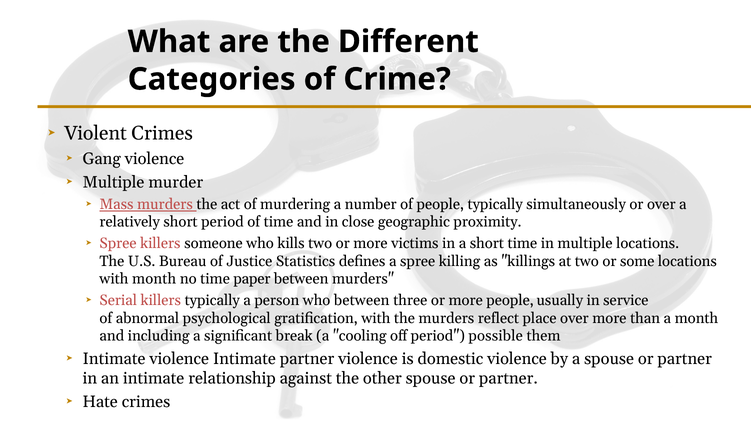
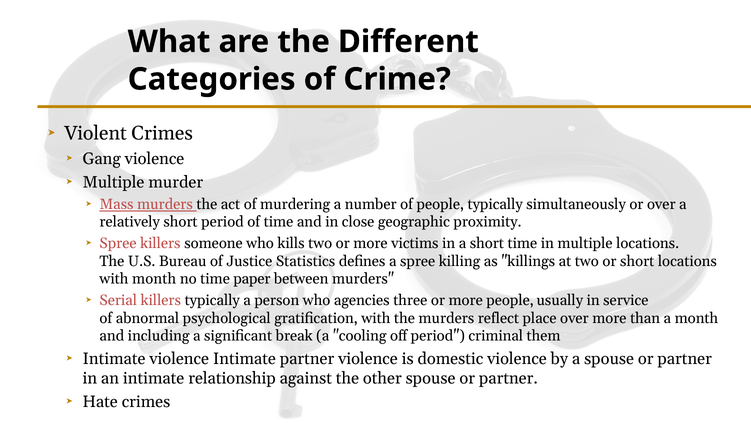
or some: some -> short
who between: between -> agencies
possible: possible -> criminal
